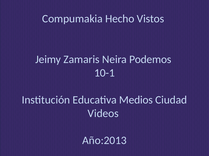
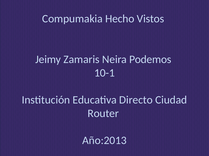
Medios: Medios -> Directo
Videos: Videos -> Router
